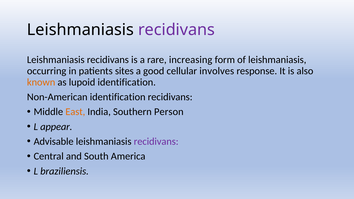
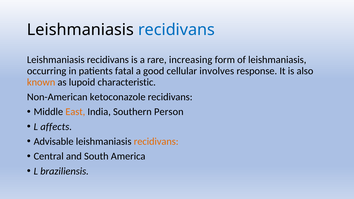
recidivans at (176, 30) colour: purple -> blue
sites: sites -> fatal
lupoid identification: identification -> characteristic
Non-American identification: identification -> ketoconazole
appear: appear -> affects
recidivans at (156, 142) colour: purple -> orange
